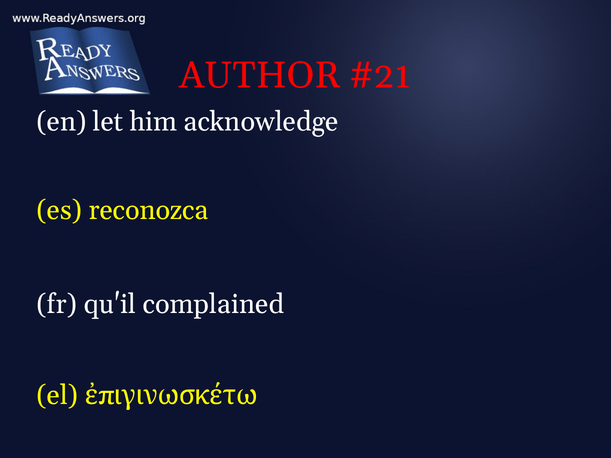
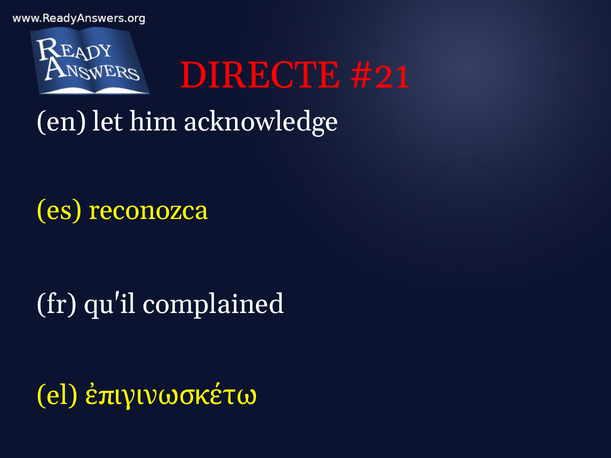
AUTHOR: AUTHOR -> DIRECTE
